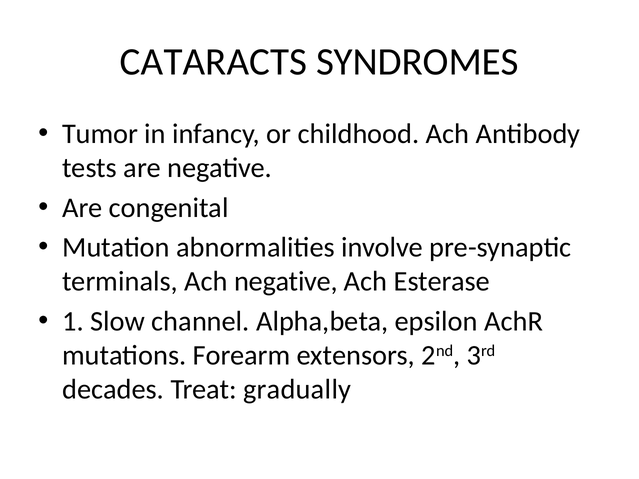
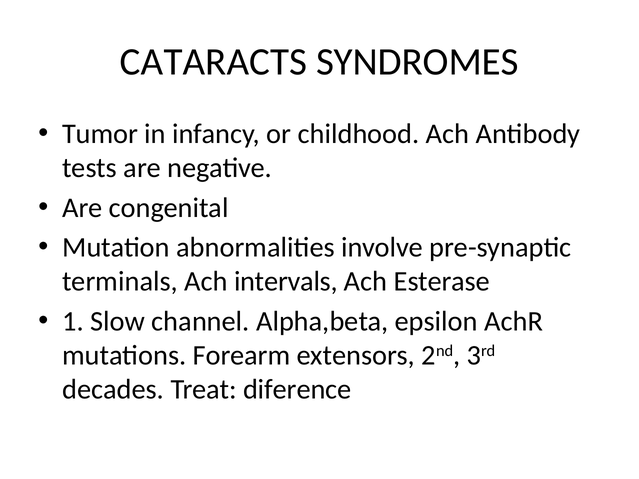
Ach negative: negative -> intervals
gradually: gradually -> diference
